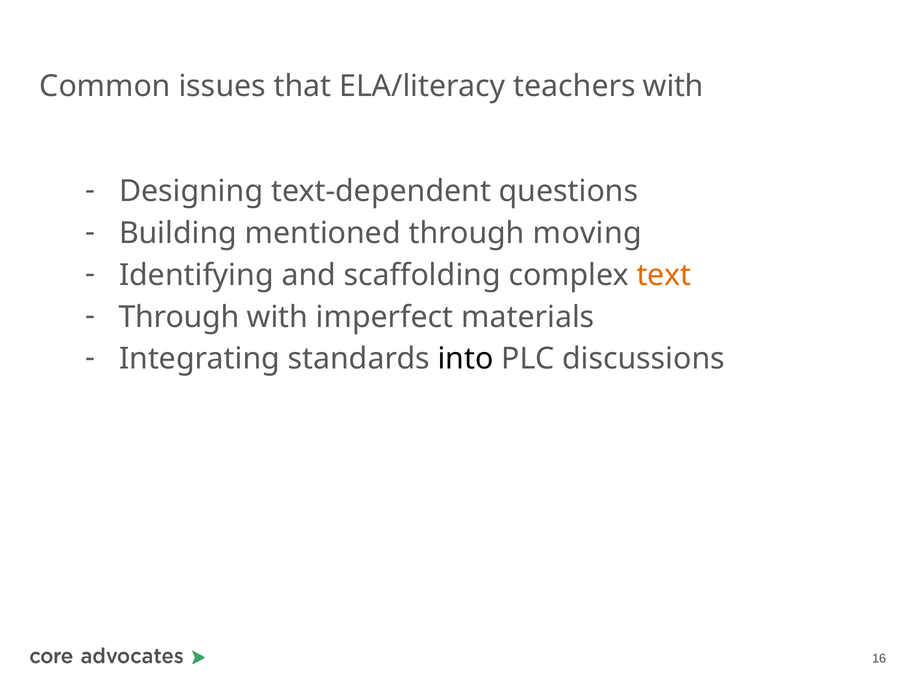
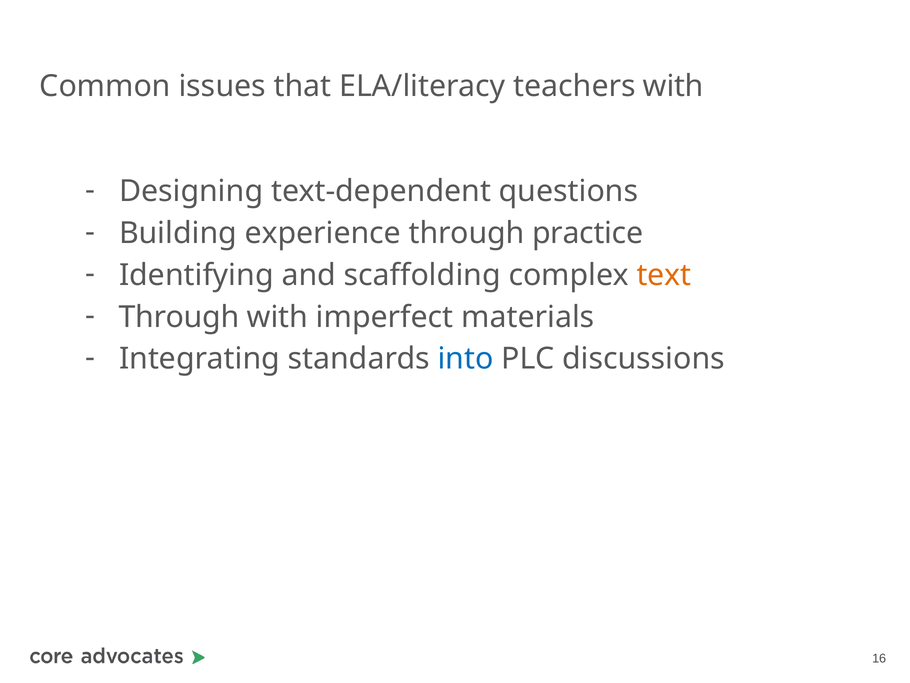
mentioned: mentioned -> experience
moving: moving -> practice
into colour: black -> blue
